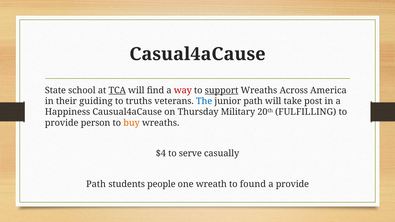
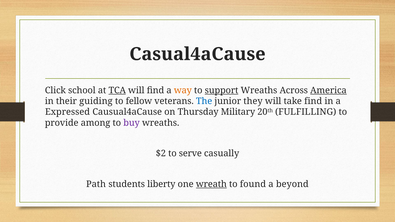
State: State -> Click
way colour: red -> orange
America underline: none -> present
truths: truths -> fellow
junior path: path -> they
take post: post -> find
Happiness: Happiness -> Expressed
person: person -> among
buy colour: orange -> purple
$4: $4 -> $2
people: people -> liberty
wreath underline: none -> present
a provide: provide -> beyond
